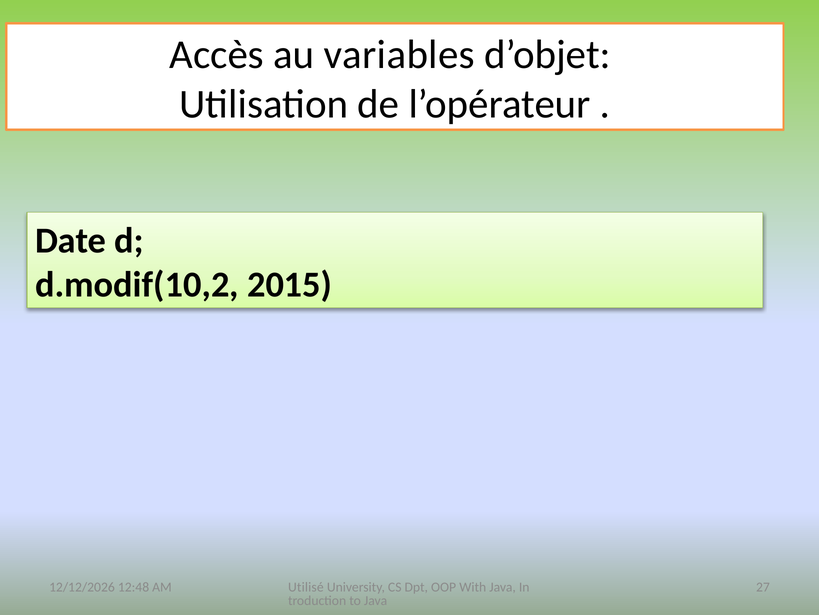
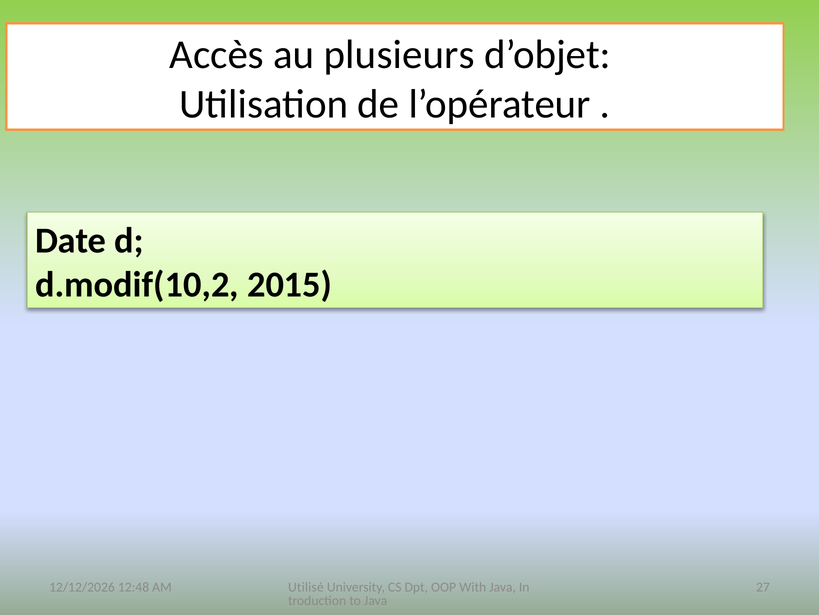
variables: variables -> plusieurs
